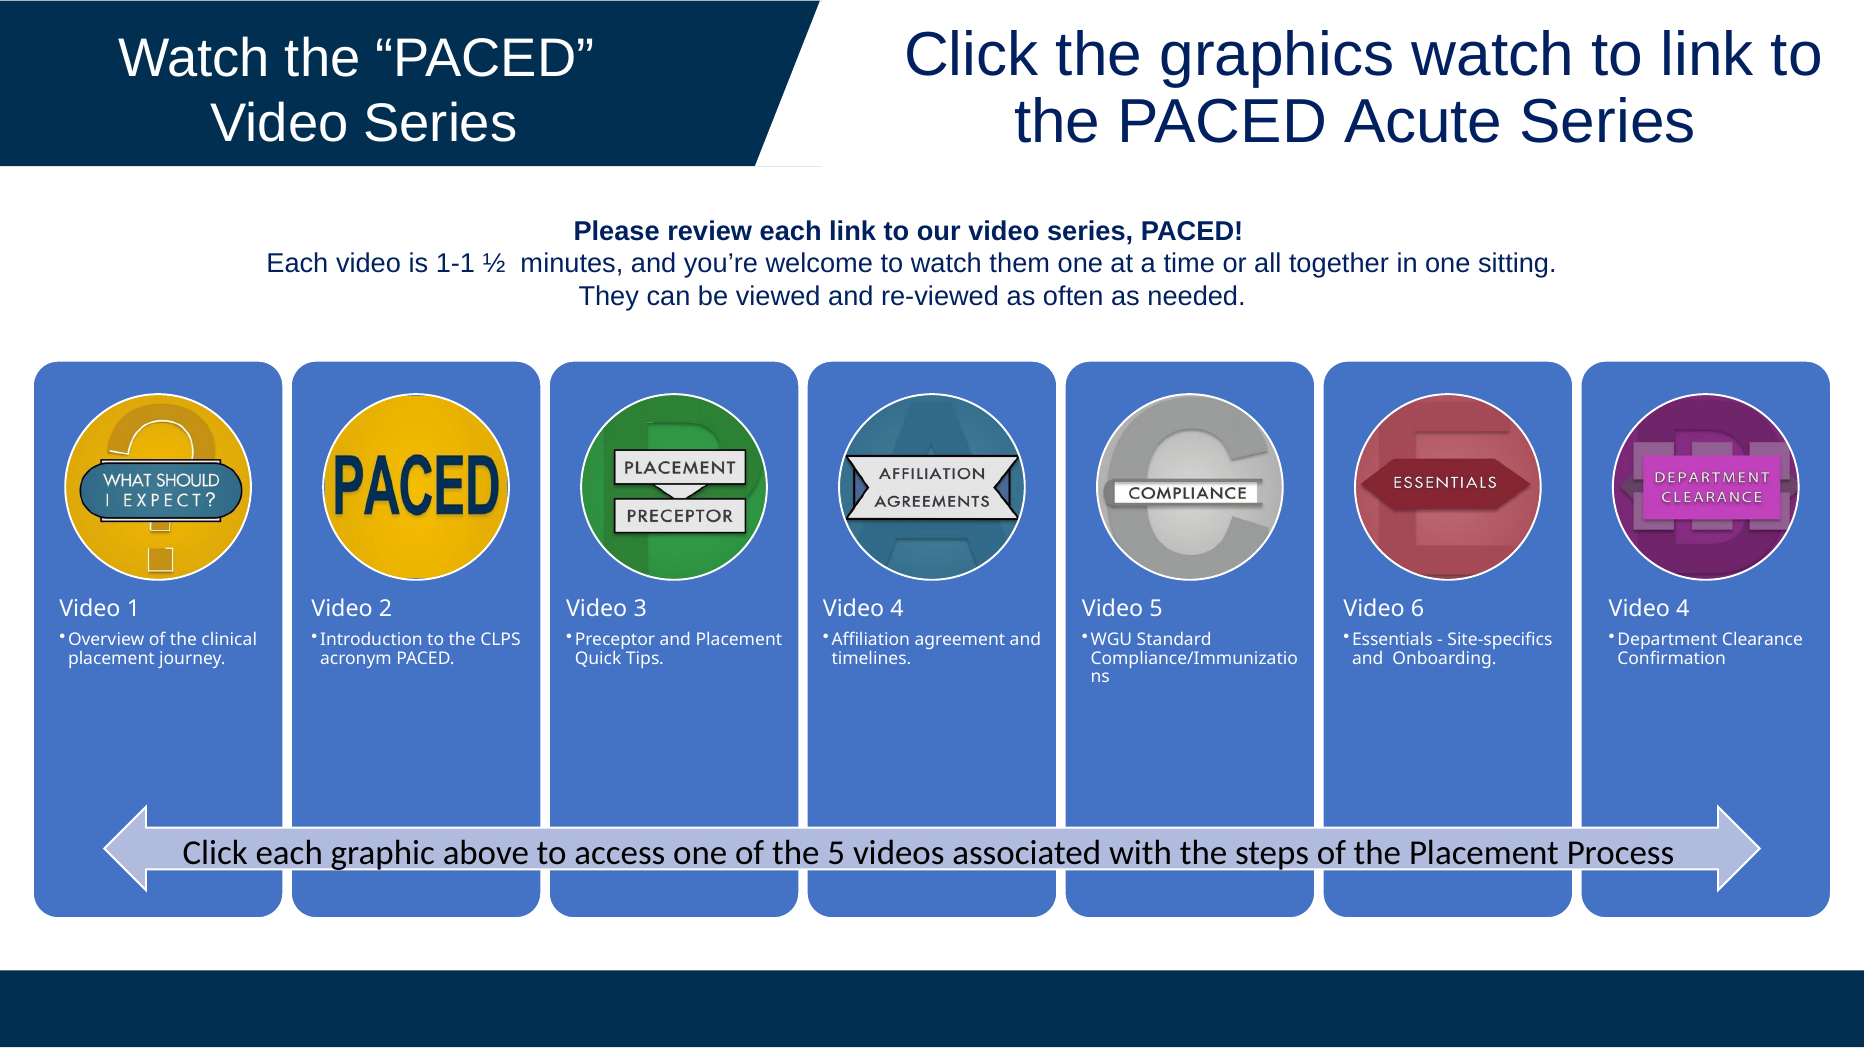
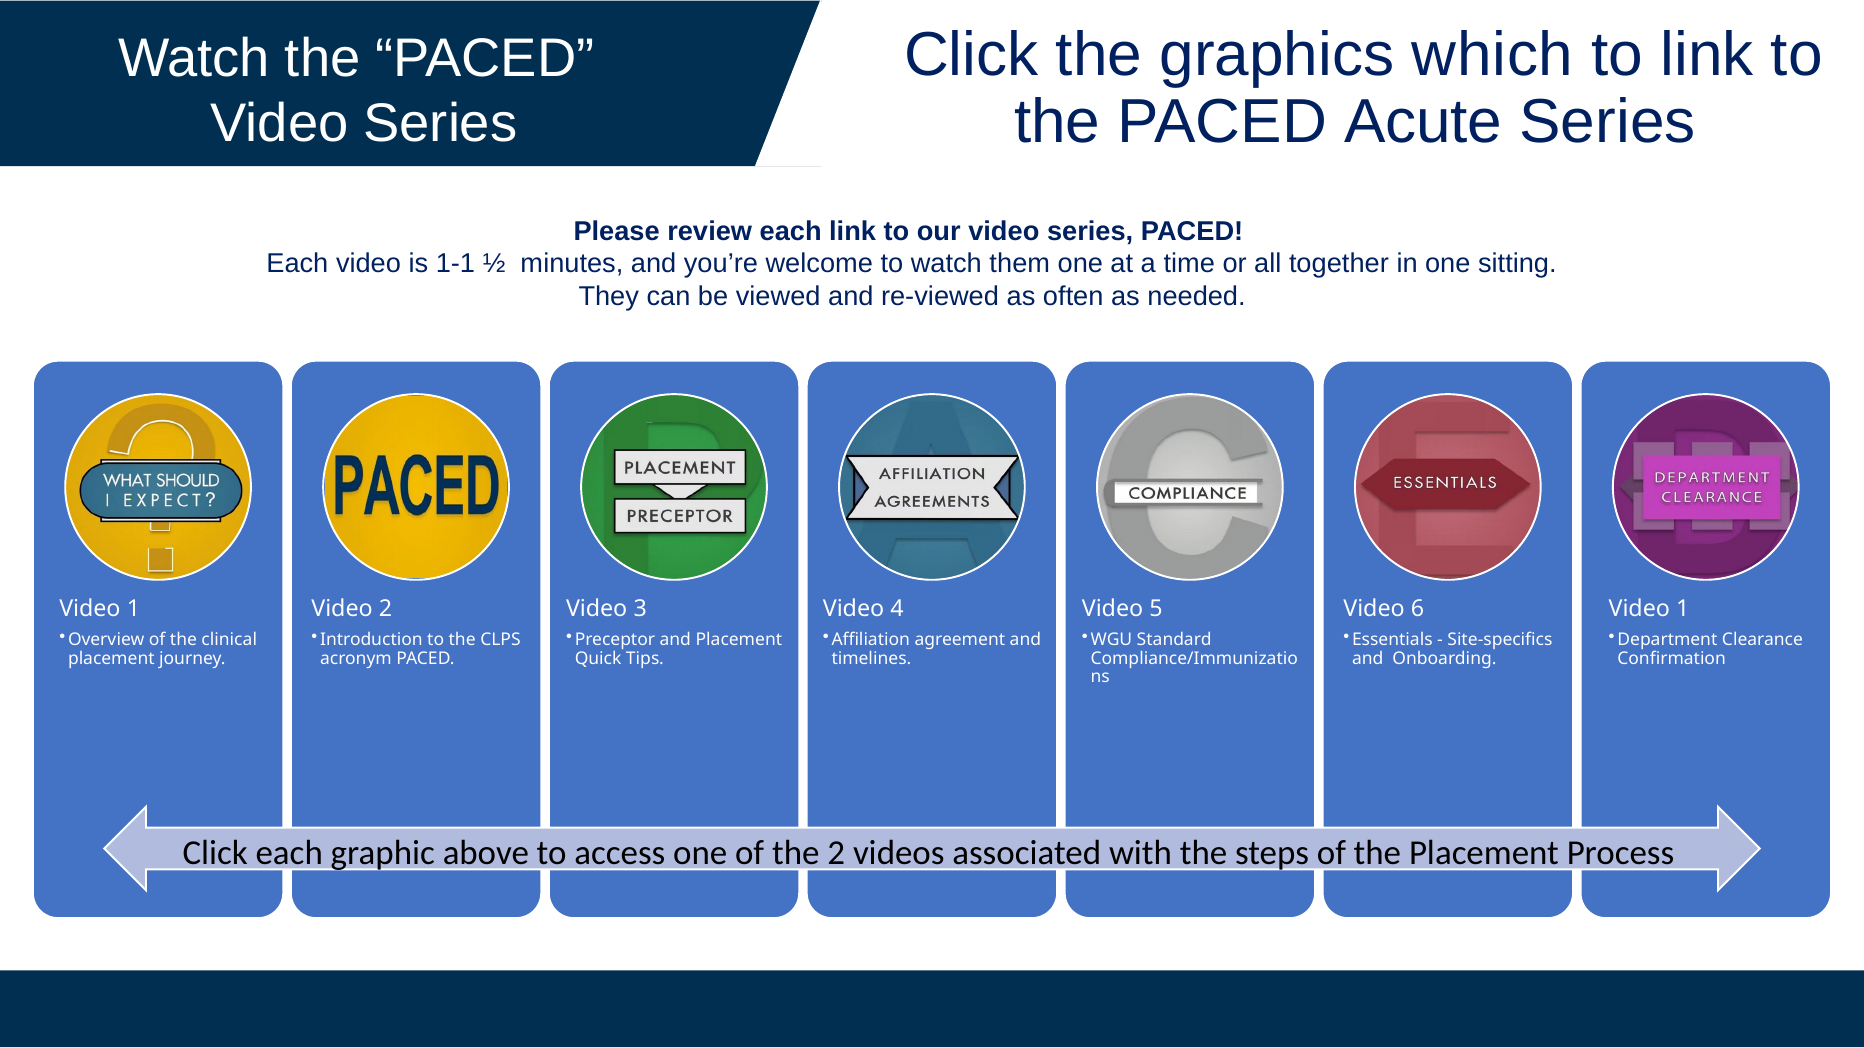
graphics watch: watch -> which
4 at (1683, 609): 4 -> 1
the 5: 5 -> 2
